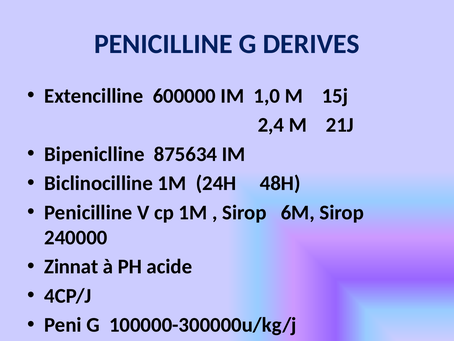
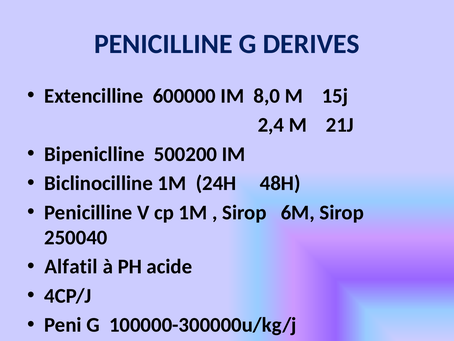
1,0: 1,0 -> 8,0
875634: 875634 -> 500200
240000: 240000 -> 250040
Zinnat: Zinnat -> Alfatil
